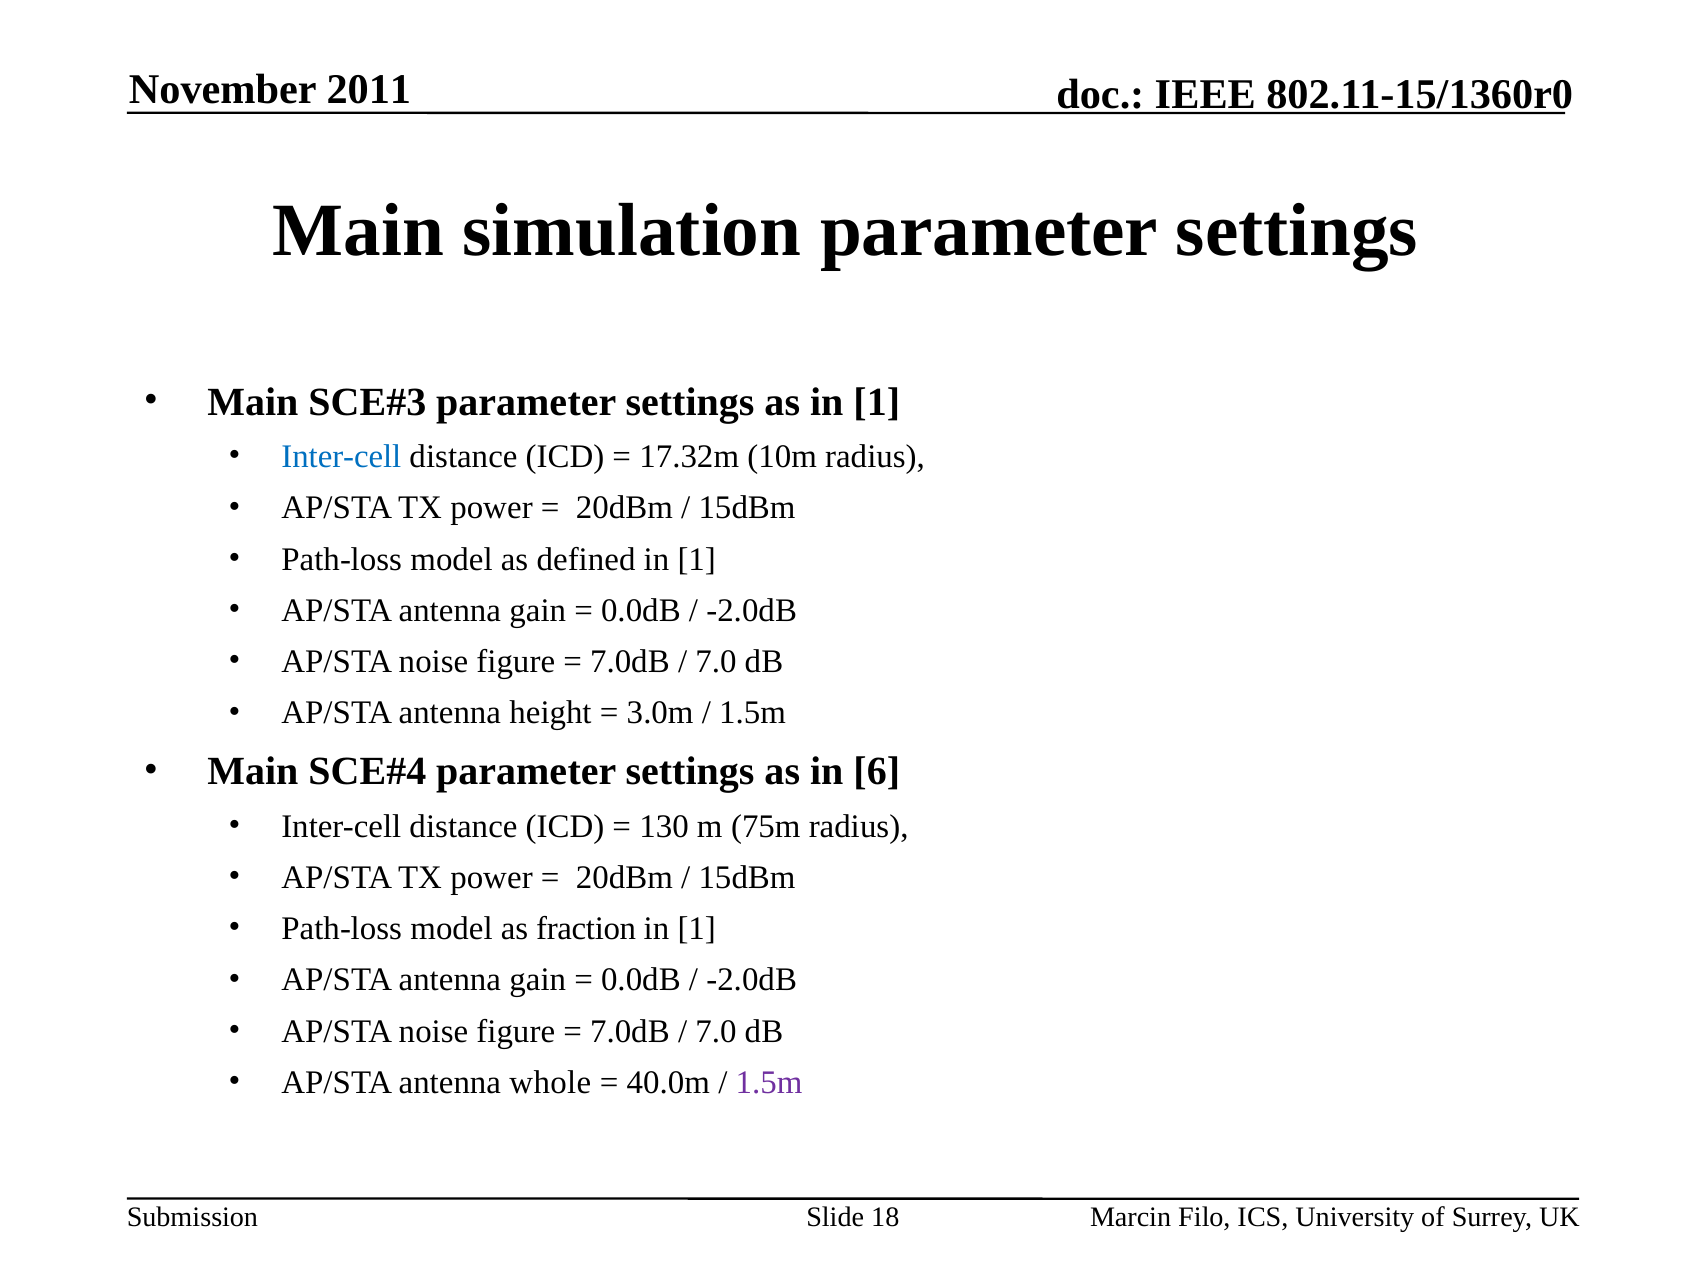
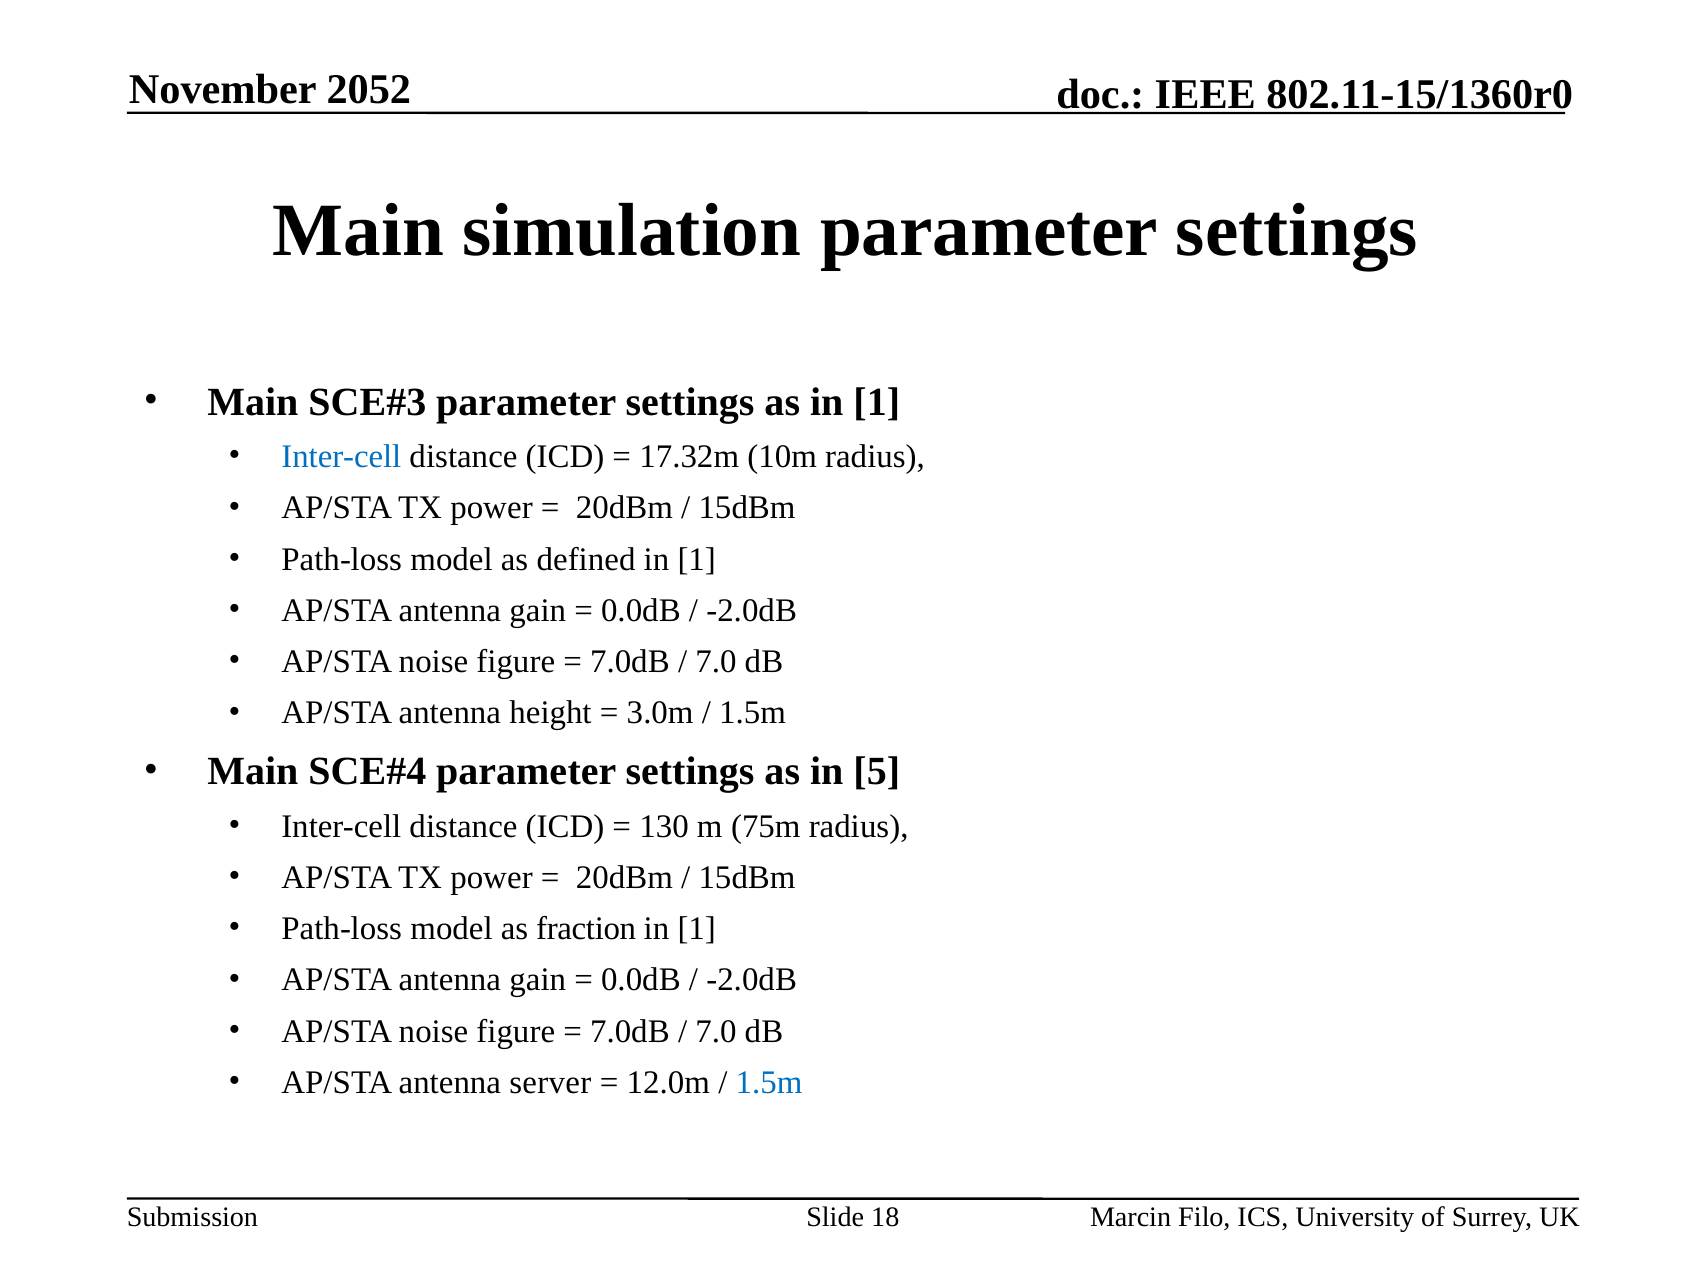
2011: 2011 -> 2052
6: 6 -> 5
whole: whole -> server
40.0m: 40.0m -> 12.0m
1.5m at (769, 1082) colour: purple -> blue
